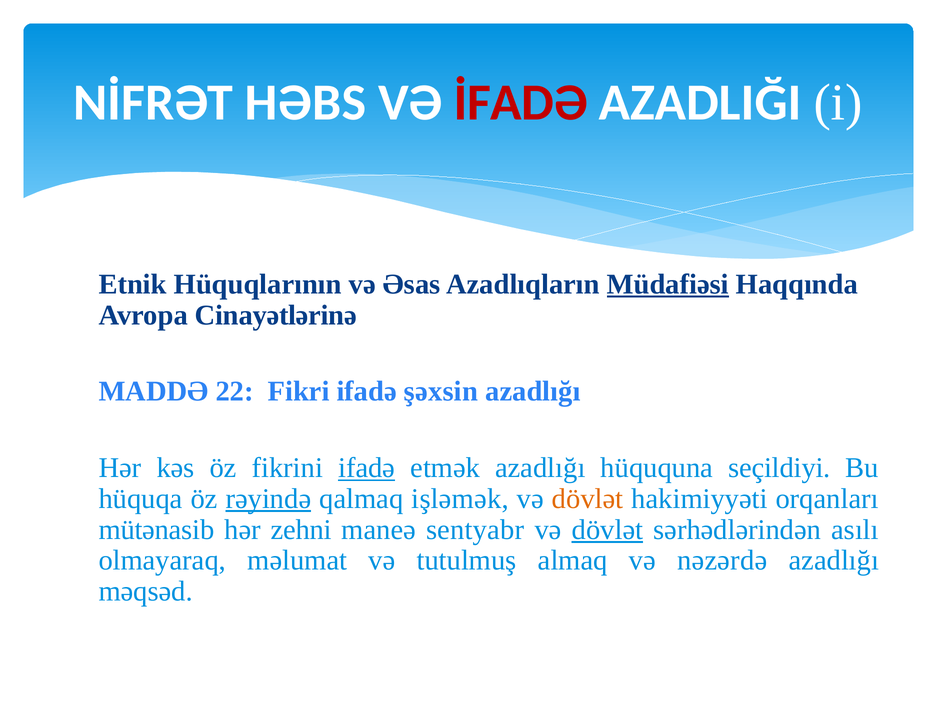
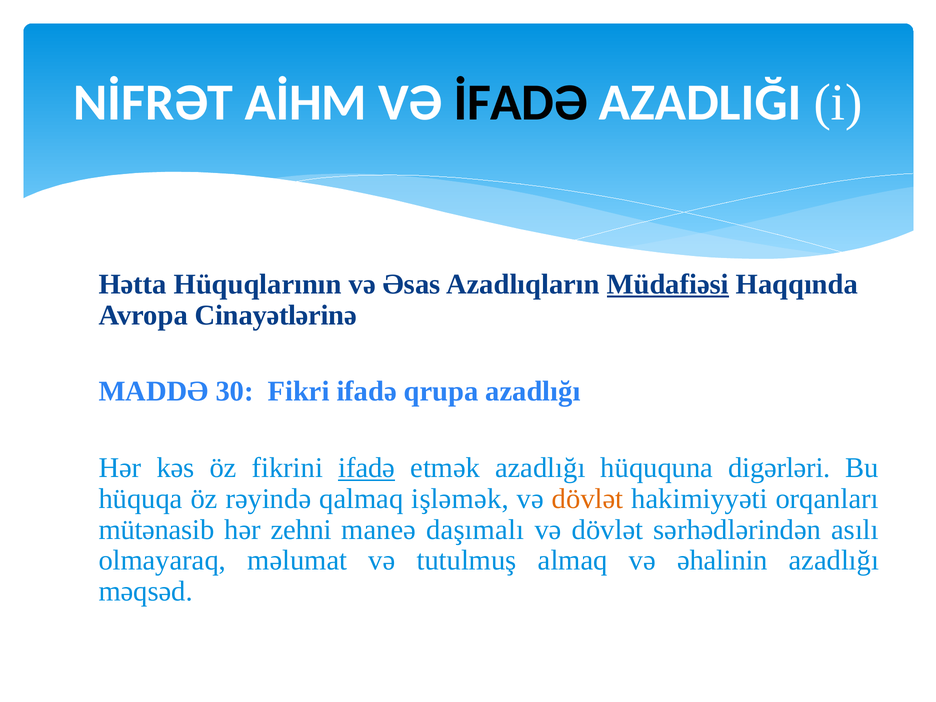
HƏBS: HƏBS -> AİHM
İFADƏ colour: red -> black
Etnik: Etnik -> Hətta
22: 22 -> 30
şəxsin: şəxsin -> qrupa
seçildiyi: seçildiyi -> digərləri
rəyində underline: present -> none
sentyabr: sentyabr -> daşımalı
dövlət at (607, 530) underline: present -> none
nəzərdə: nəzərdə -> əhalinin
